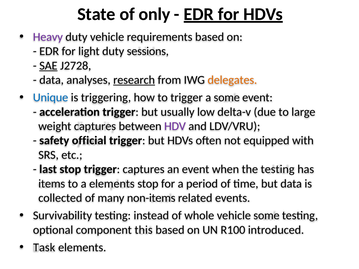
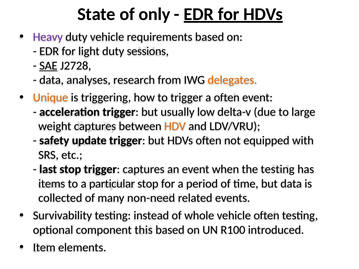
research underline: present -> none
Unique colour: blue -> orange
a some: some -> often
HDV colour: purple -> orange
official: official -> update
a elements: elements -> particular
non-items: non-items -> non-need
vehicle some: some -> often
Task: Task -> Item
